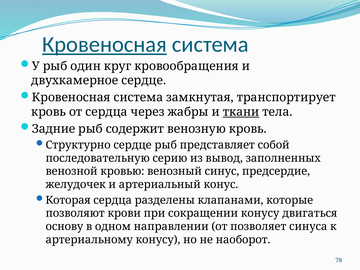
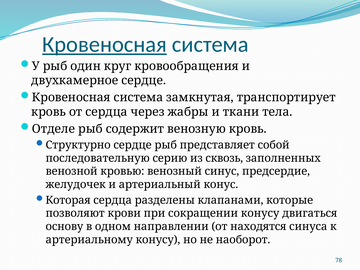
ткани underline: present -> none
Задние: Задние -> Отделе
вывод: вывод -> сквозь
позволяет: позволяет -> находятся
